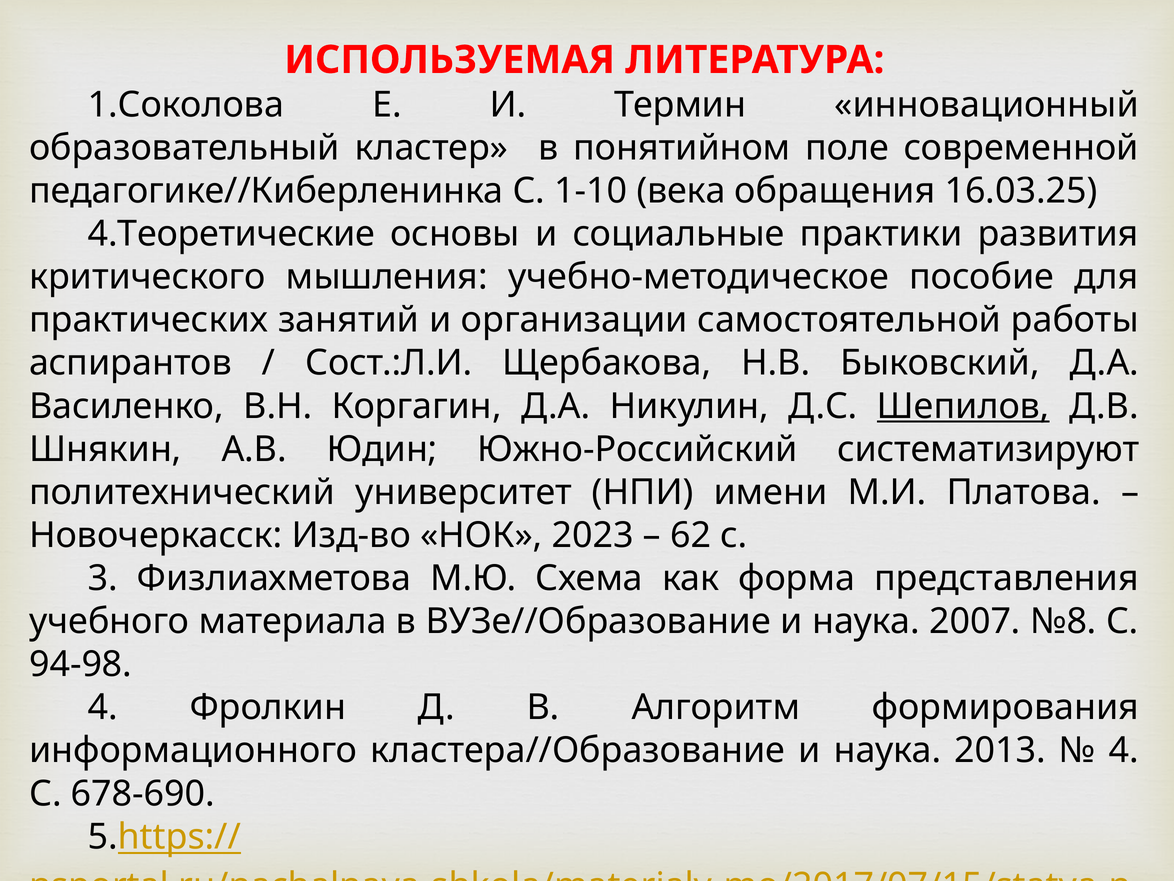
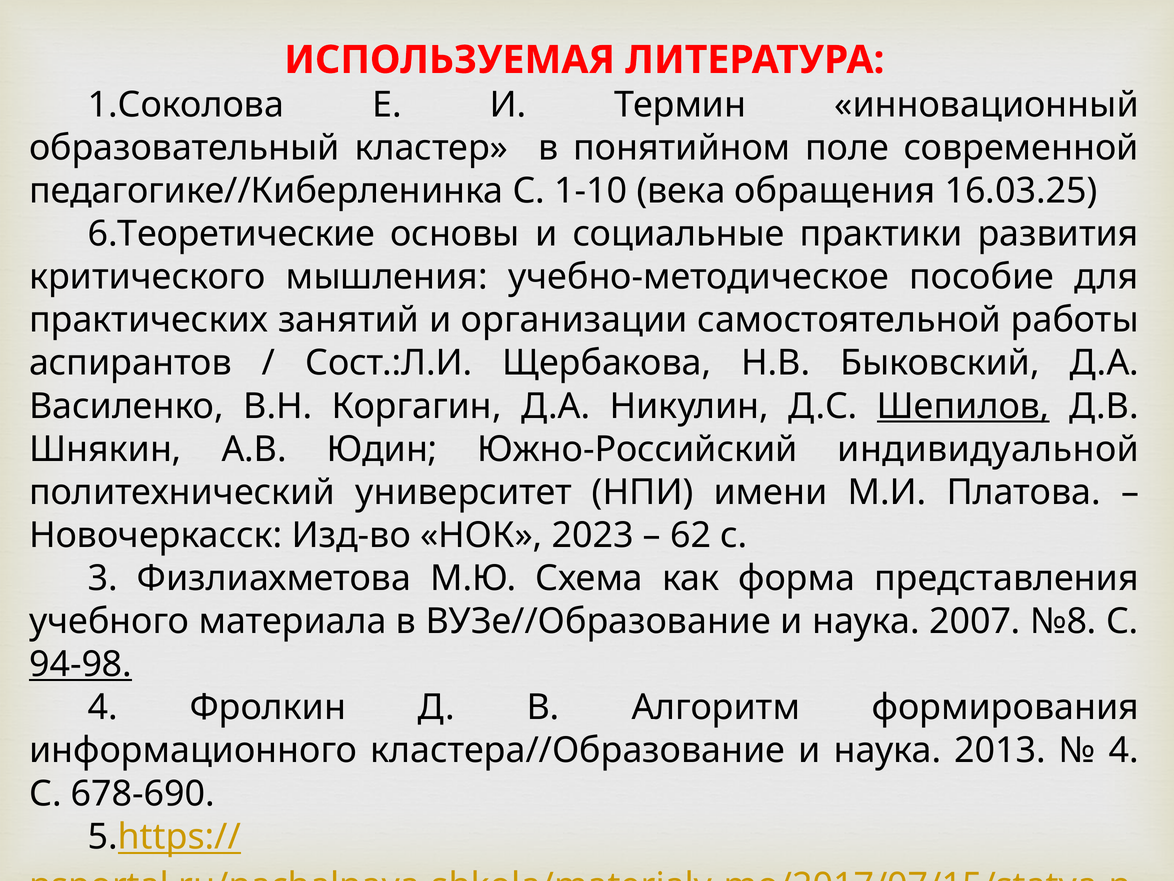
4.Теоретические: 4.Теоретические -> 6.Теоретические
систематизируют: систематизируют -> индивидуальной
94-98 underline: none -> present
